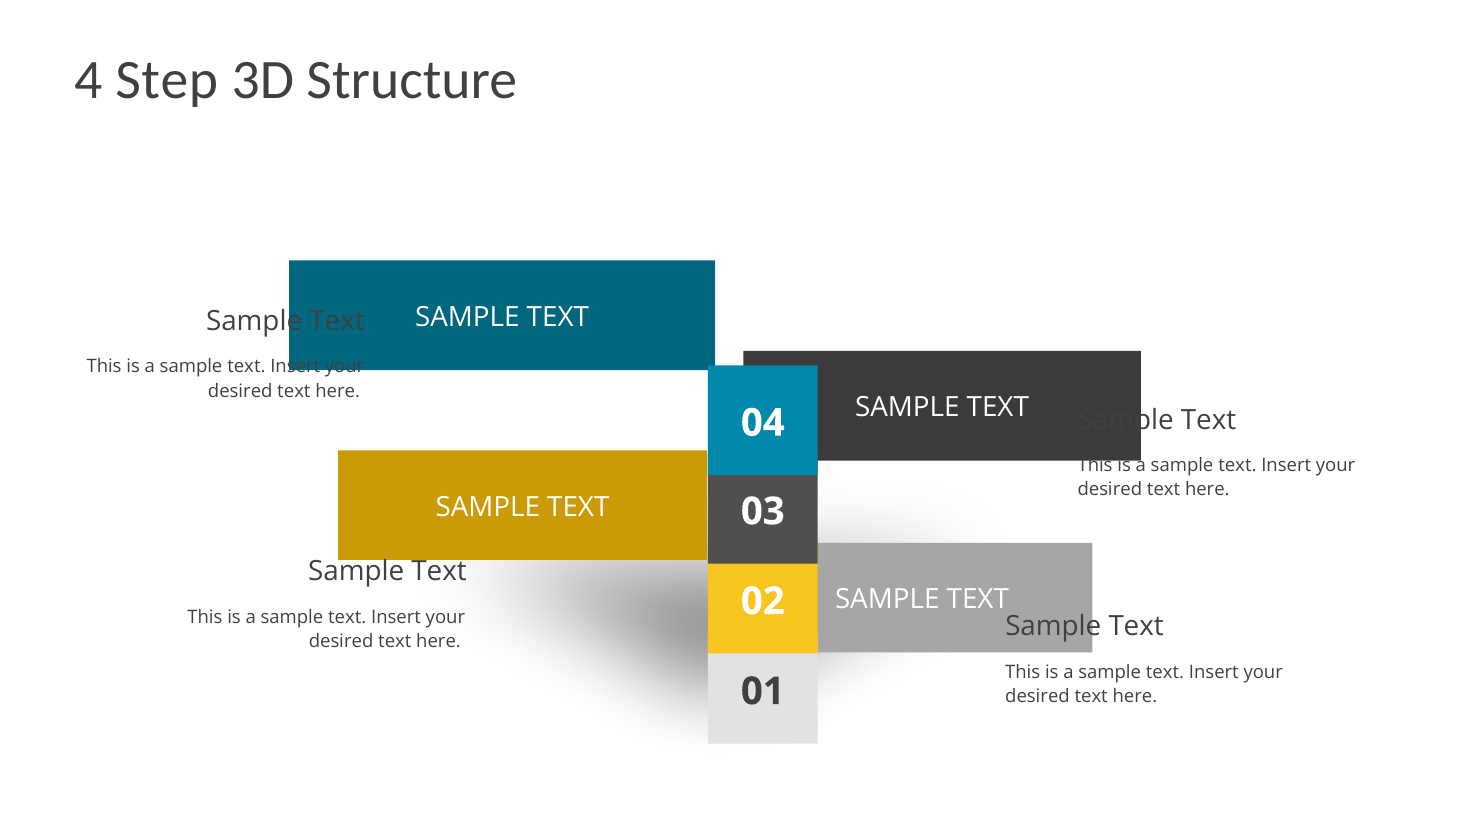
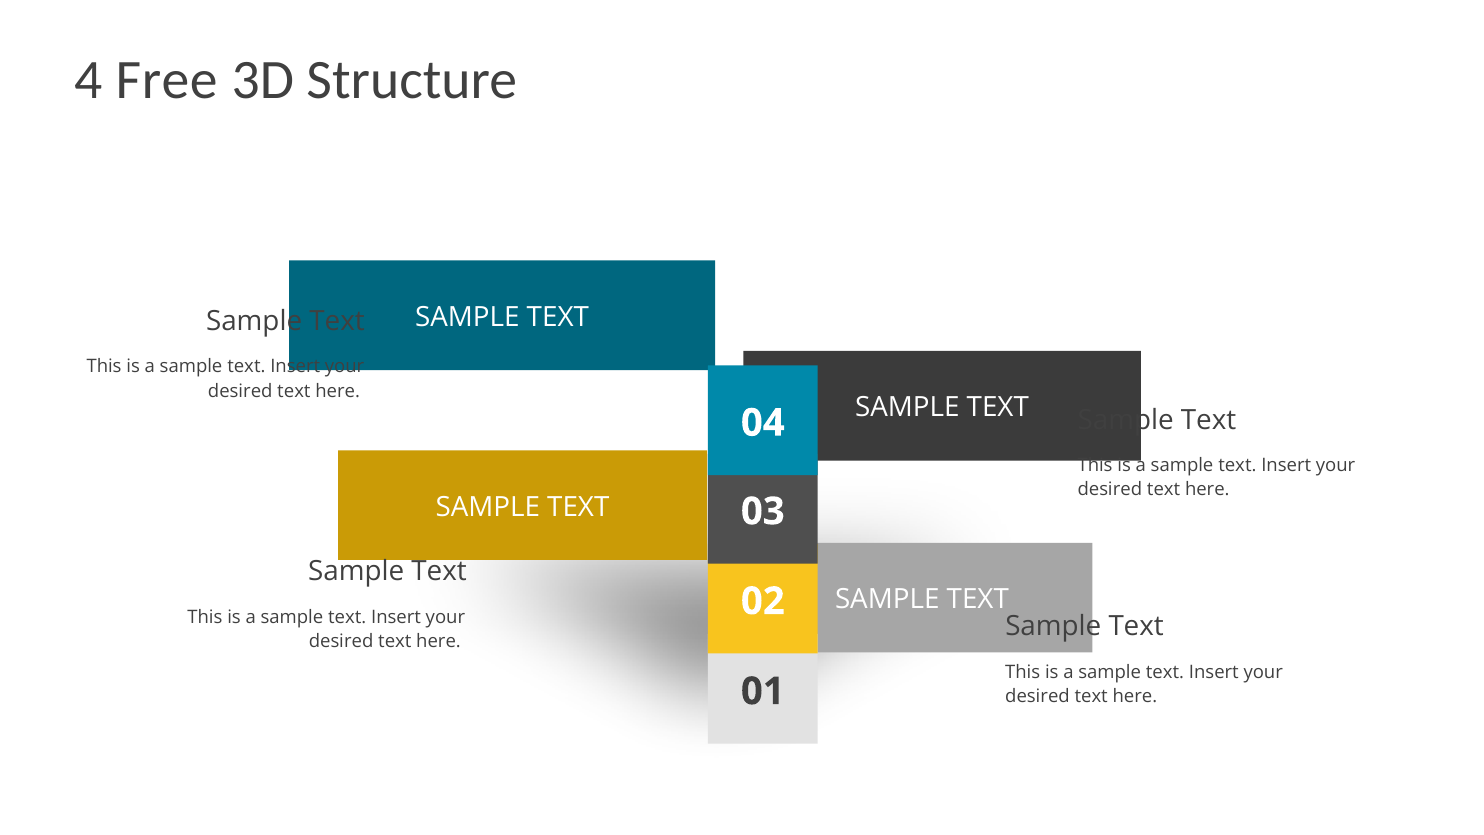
Step: Step -> Free
